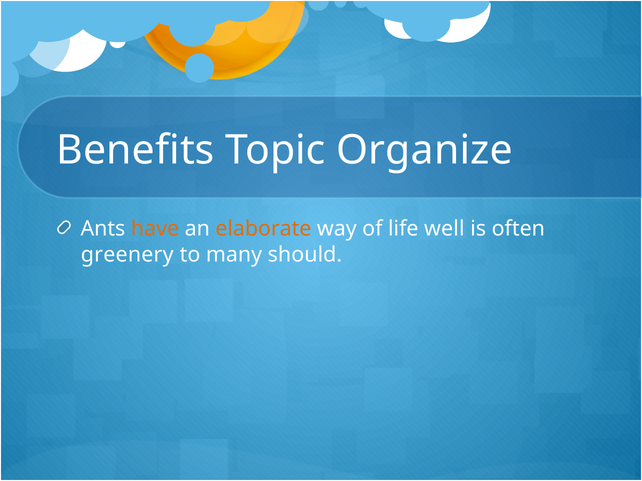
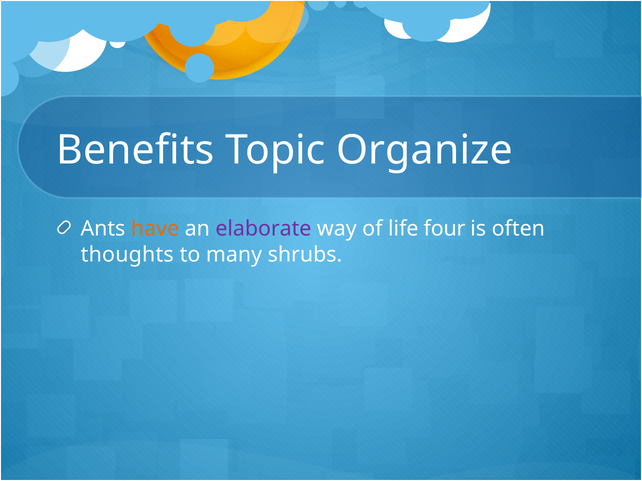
elaborate colour: orange -> purple
well: well -> four
greenery: greenery -> thoughts
should: should -> shrubs
